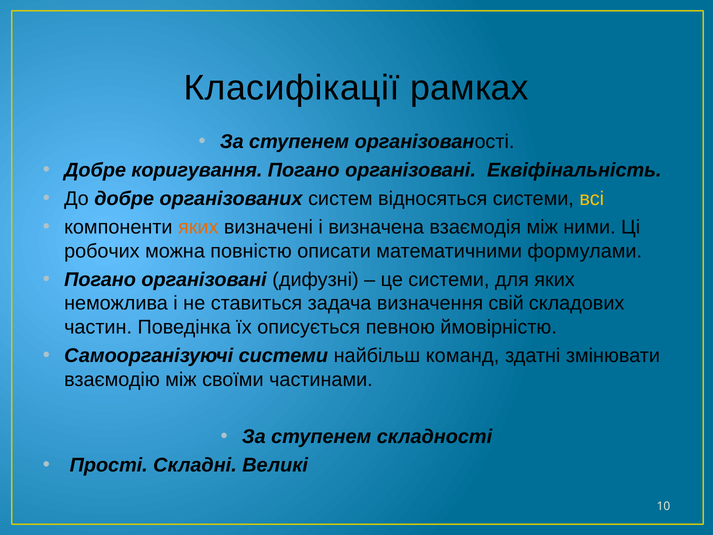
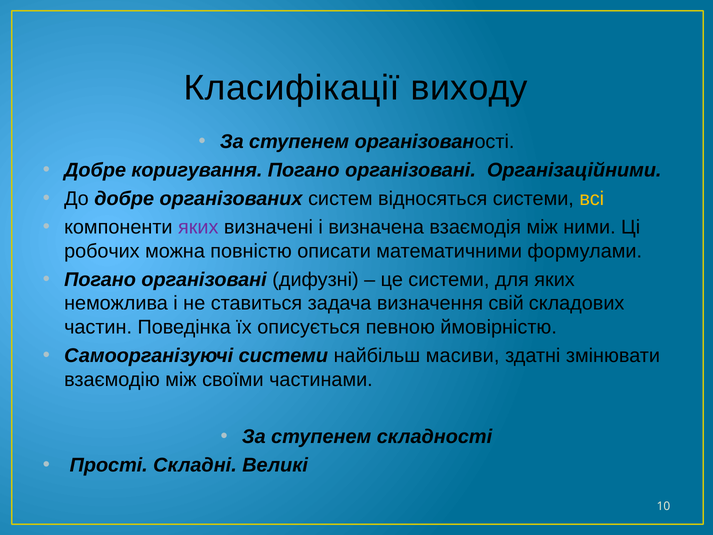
рамках: рамках -> виходу
Еквіфінальність: Еквіфінальність -> Організаційними
яких at (198, 227) colour: orange -> purple
команд: команд -> масиви
